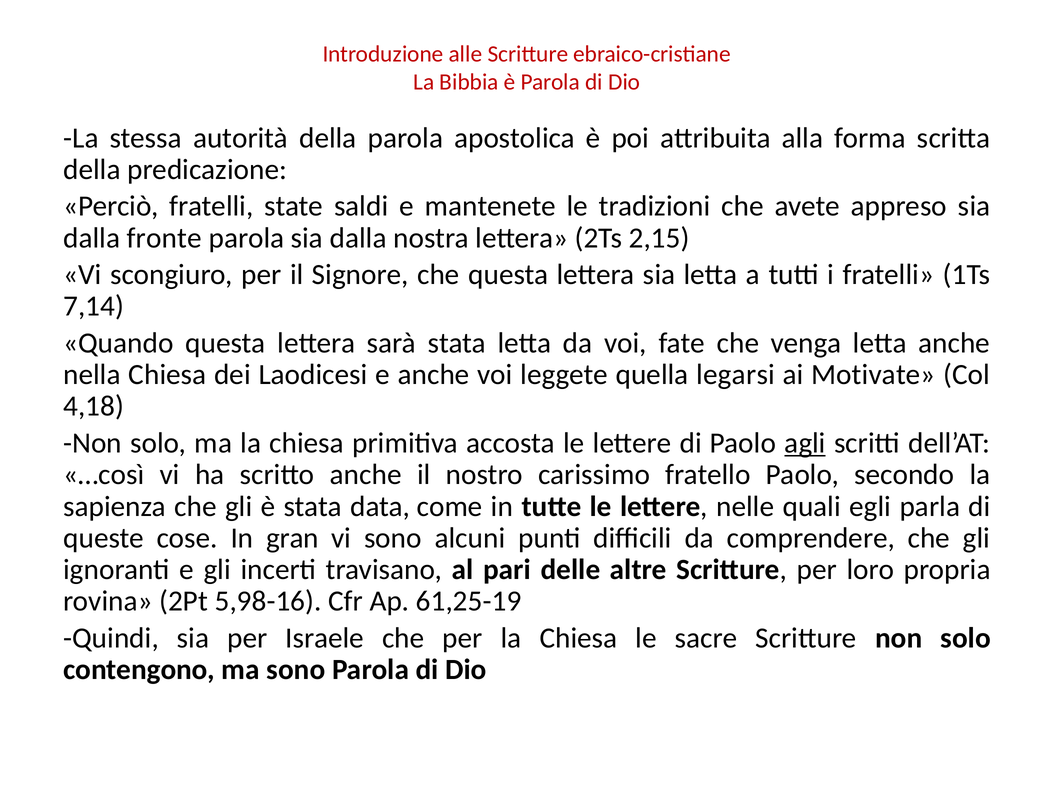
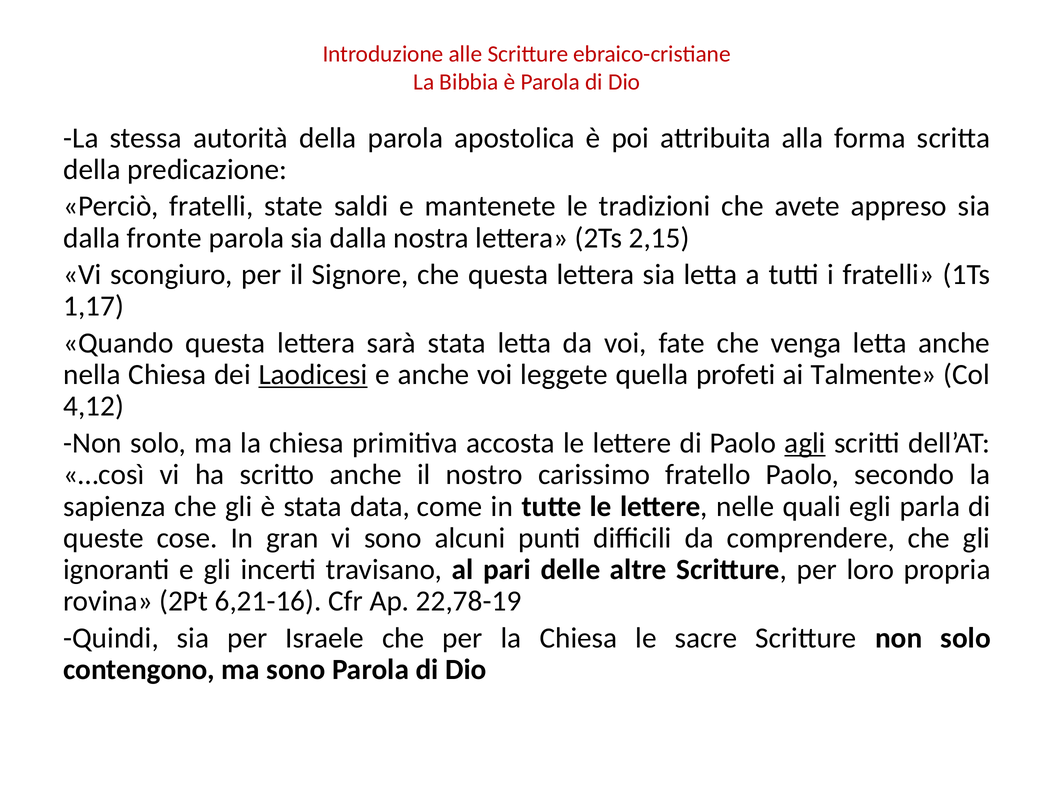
7,14: 7,14 -> 1,17
Laodicesi underline: none -> present
legarsi: legarsi -> profeti
Motivate: Motivate -> Talmente
4,18: 4,18 -> 4,12
5,98-16: 5,98-16 -> 6,21-16
61,25-19: 61,25-19 -> 22,78-19
